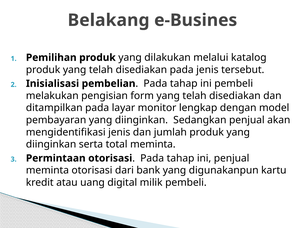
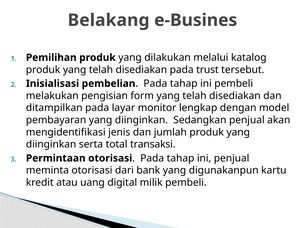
pada jenis: jenis -> trust
total meminta: meminta -> transaksi
